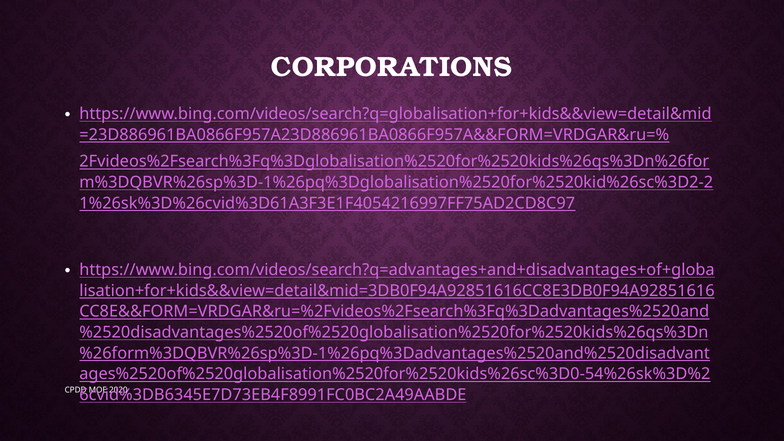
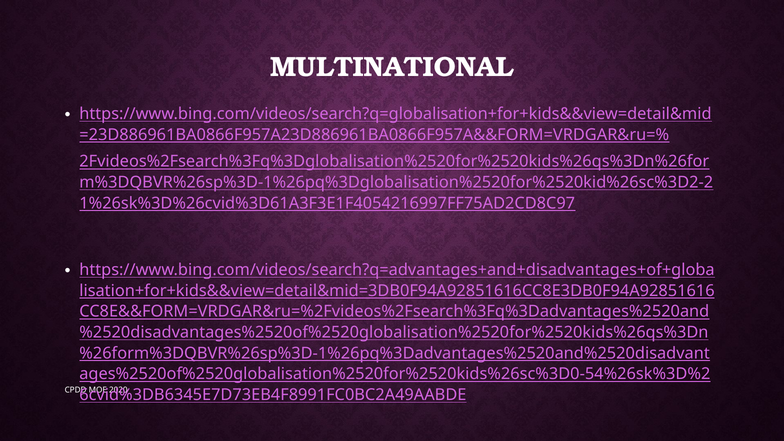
CORPORATIONS: CORPORATIONS -> MULTINATIONAL
